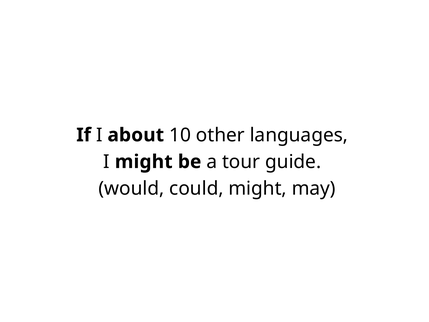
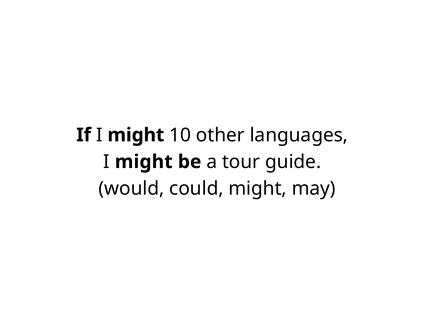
If I about: about -> might
